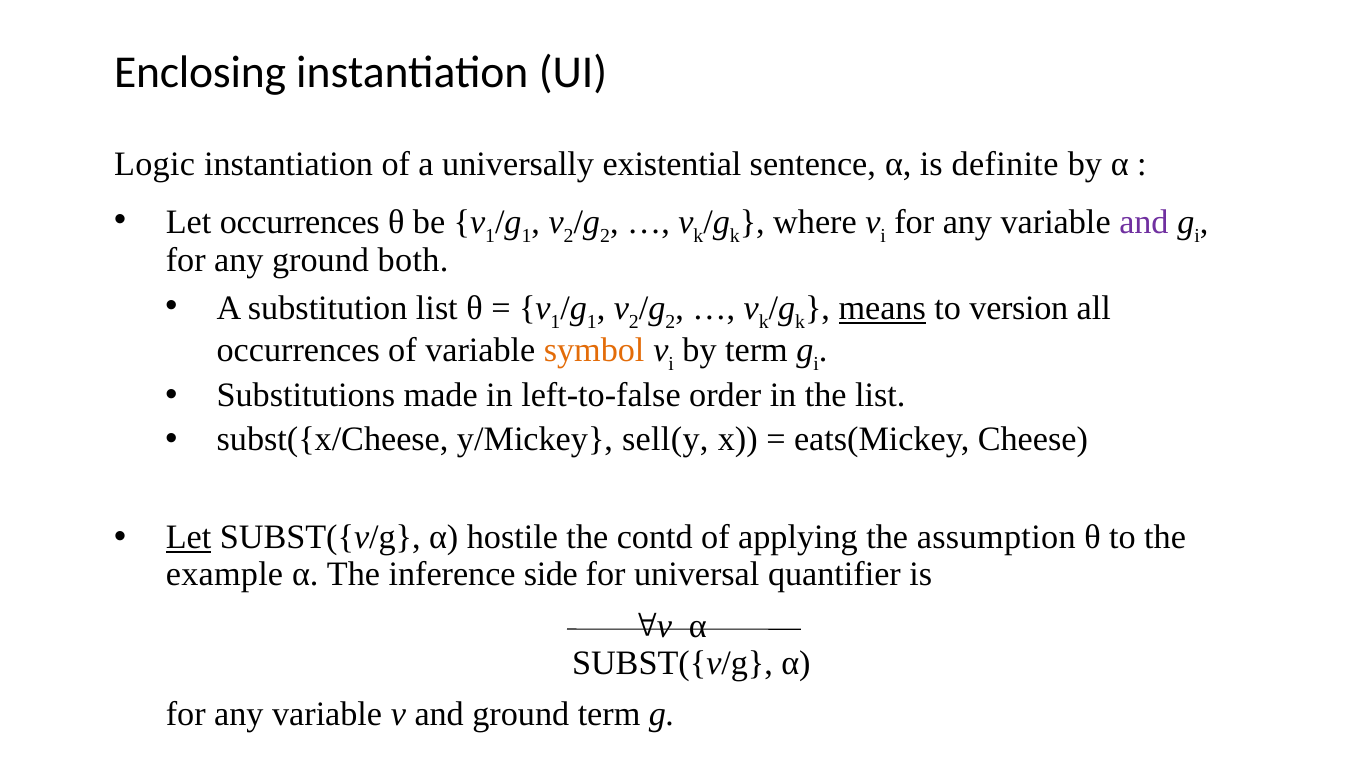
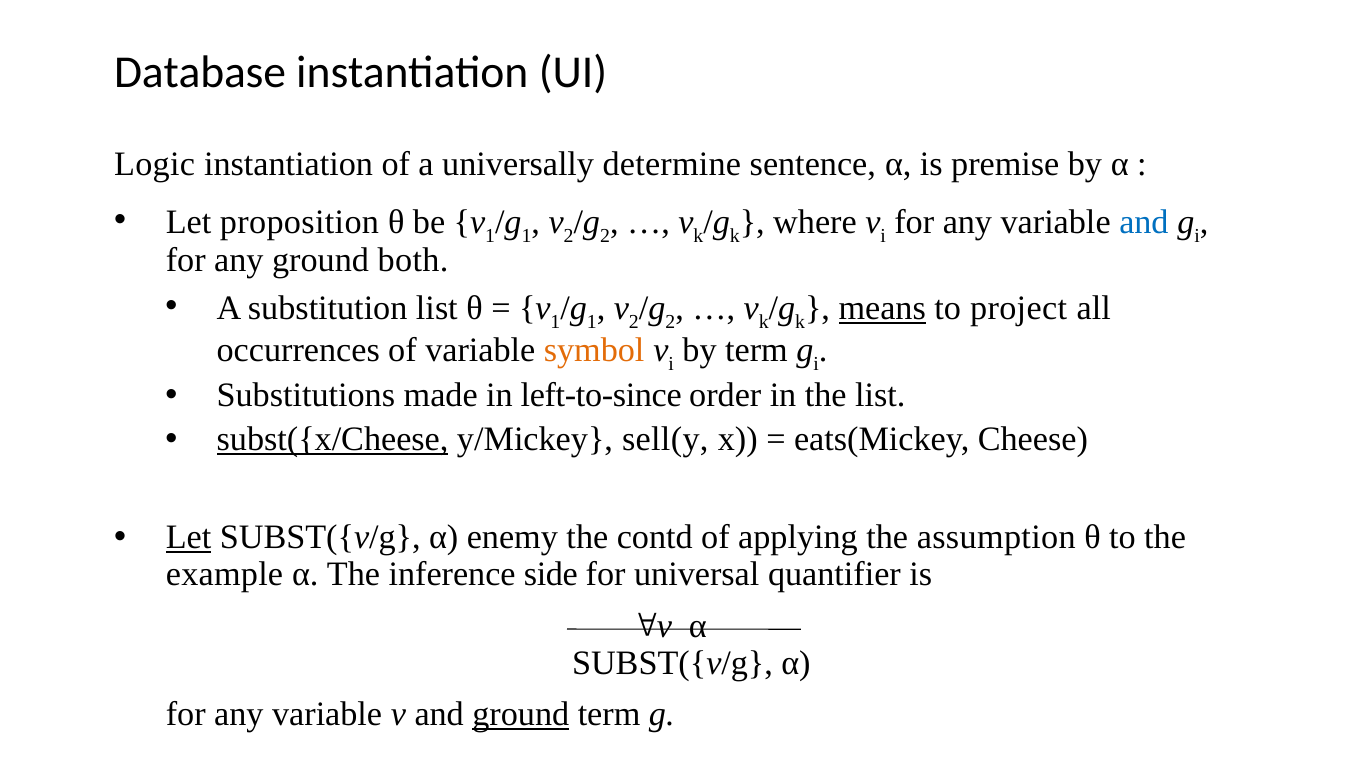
Enclosing: Enclosing -> Database
existential: existential -> determine
definite: definite -> premise
Let occurrences: occurrences -> proposition
and at (1144, 222) colour: purple -> blue
version: version -> project
left-to-false: left-to-false -> left-to-since
subst({x/Cheese underline: none -> present
hostile: hostile -> enemy
ground at (521, 713) underline: none -> present
